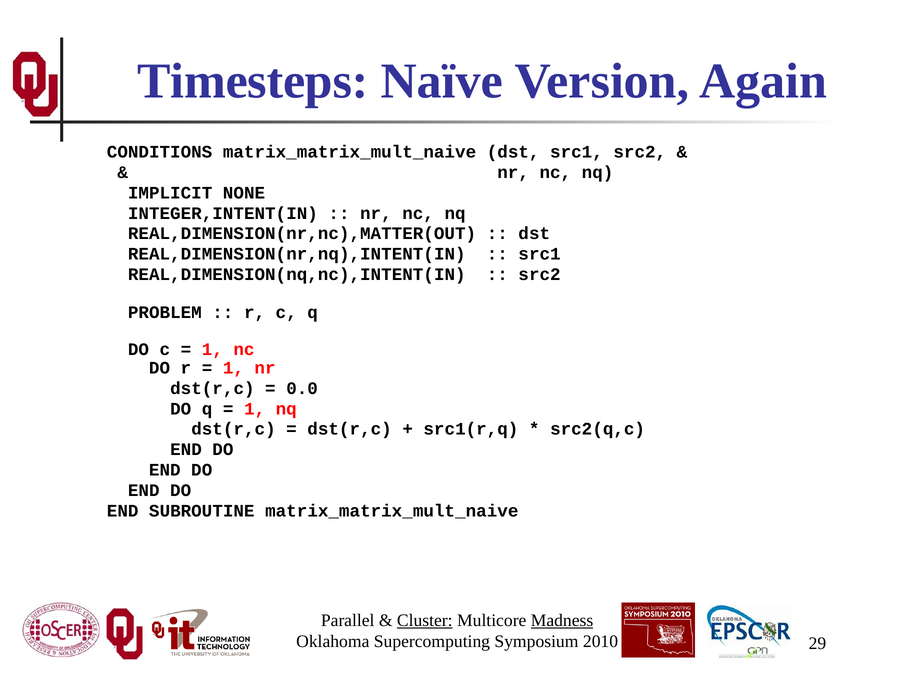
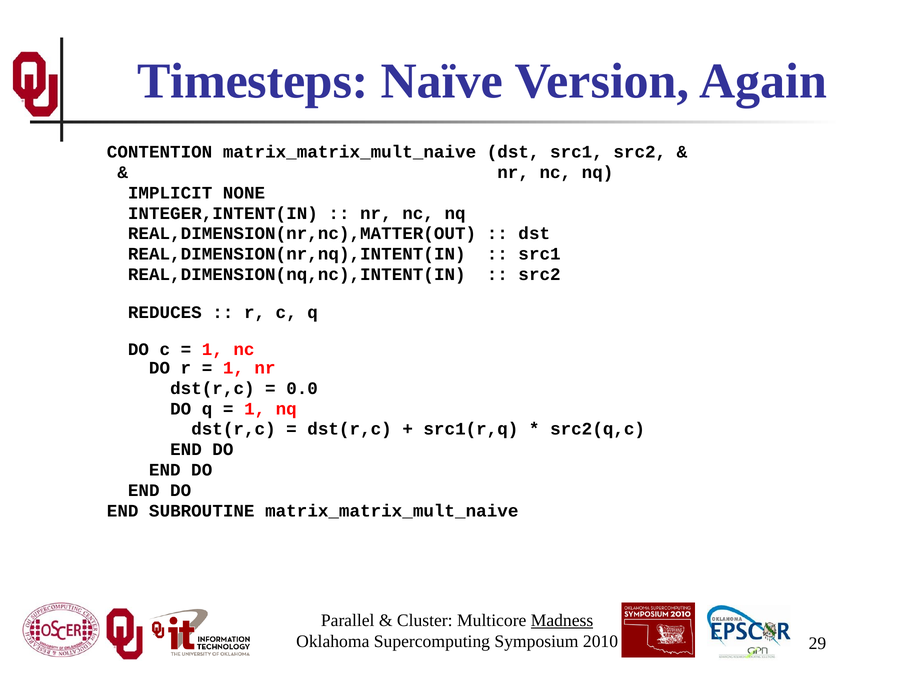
CONDITIONS: CONDITIONS -> CONTENTION
PROBLEM: PROBLEM -> REDUCES
Cluster underline: present -> none
